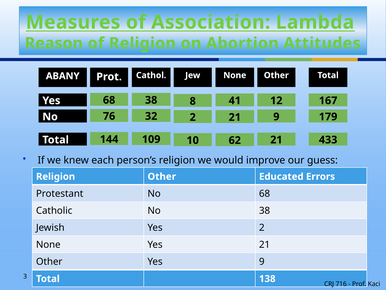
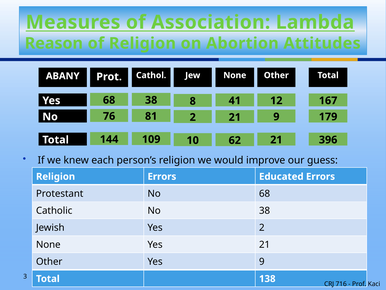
32: 32 -> 81
433: 433 -> 396
Religion Other: Other -> Errors
